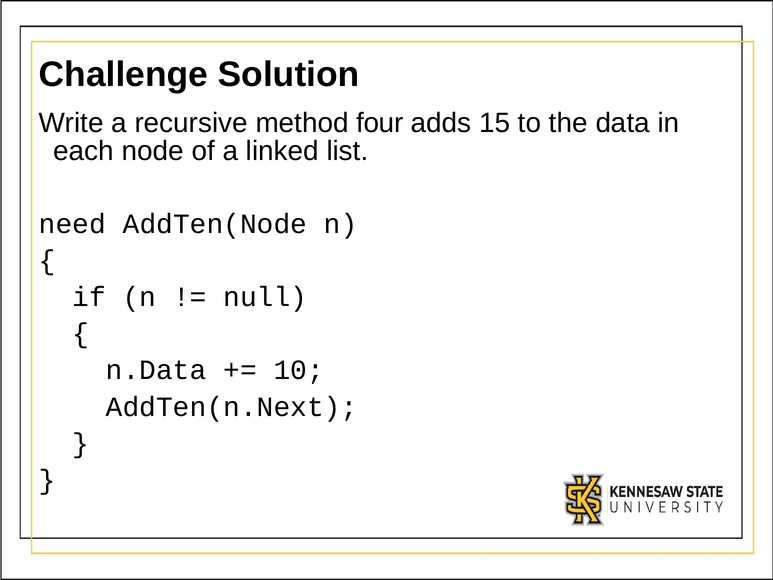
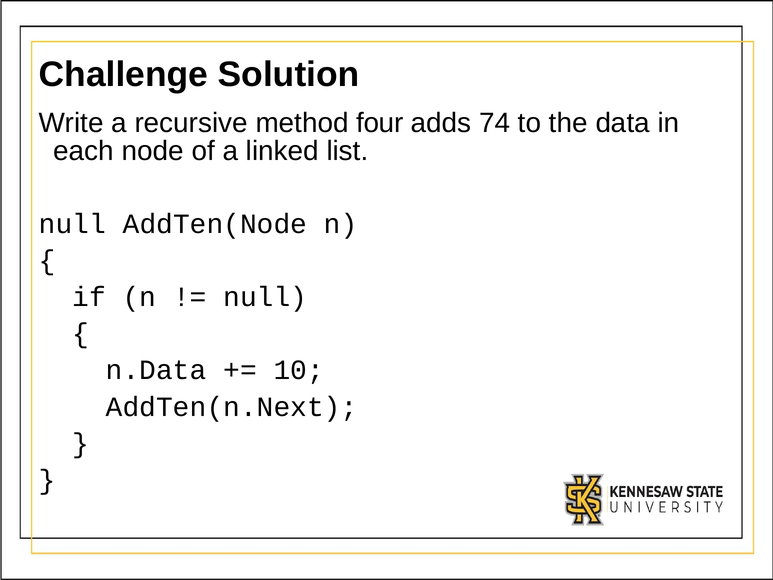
15: 15 -> 74
need at (72, 224): need -> null
